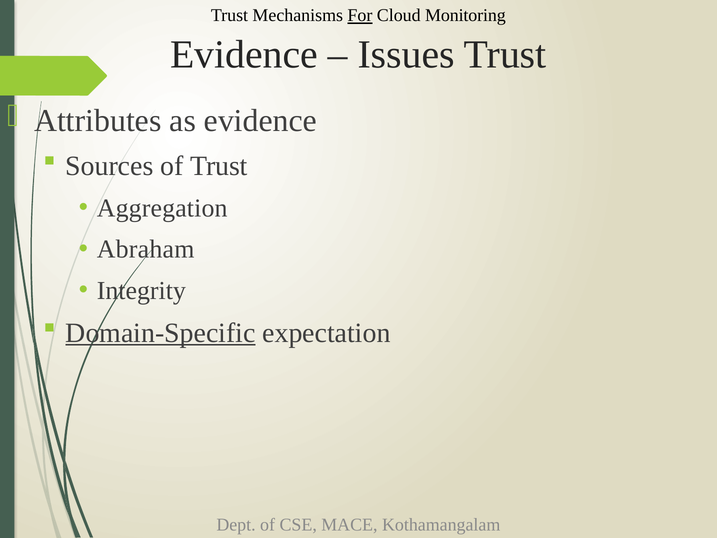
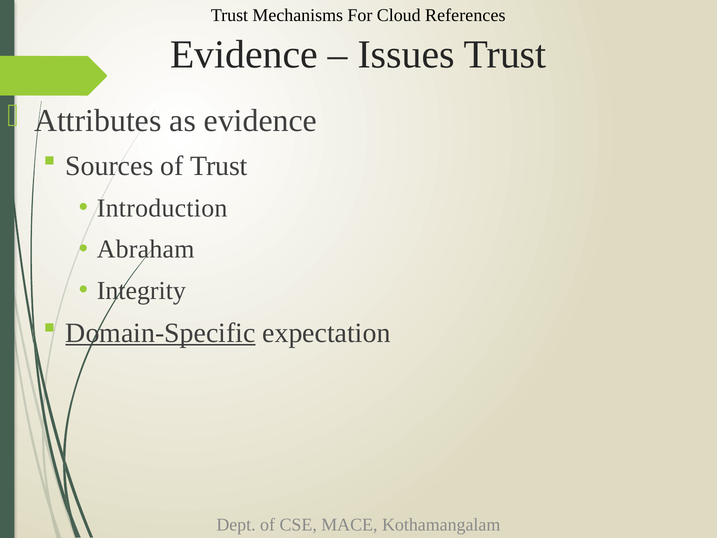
For underline: present -> none
Monitoring: Monitoring -> References
Aggregation: Aggregation -> Introduction
